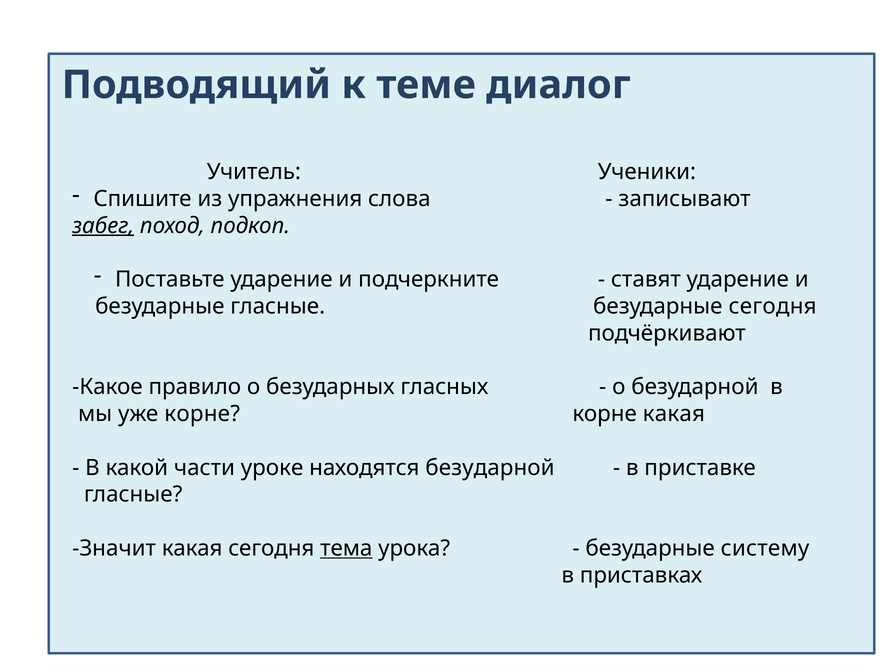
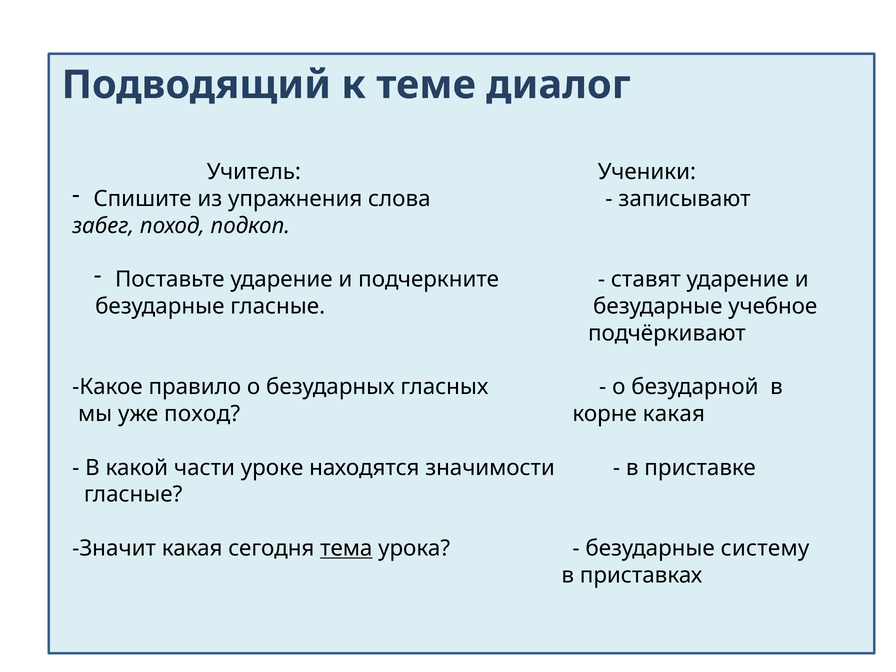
забег underline: present -> none
безударные сегодня: сегодня -> учебное
уже корне: корне -> поход
находятся безударной: безударной -> значимости
